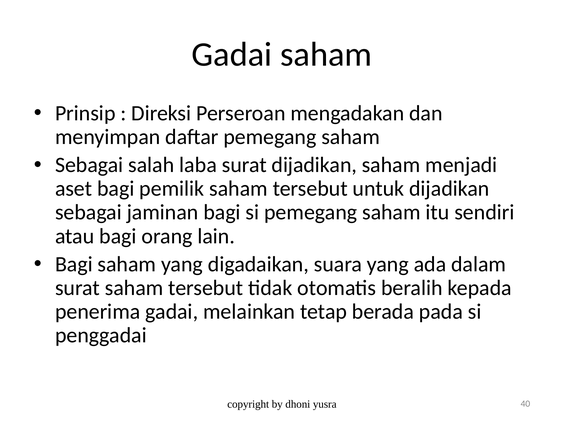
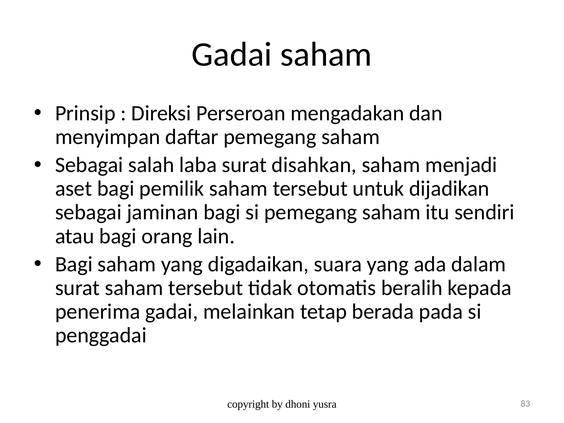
surat dijadikan: dijadikan -> disahkan
40: 40 -> 83
